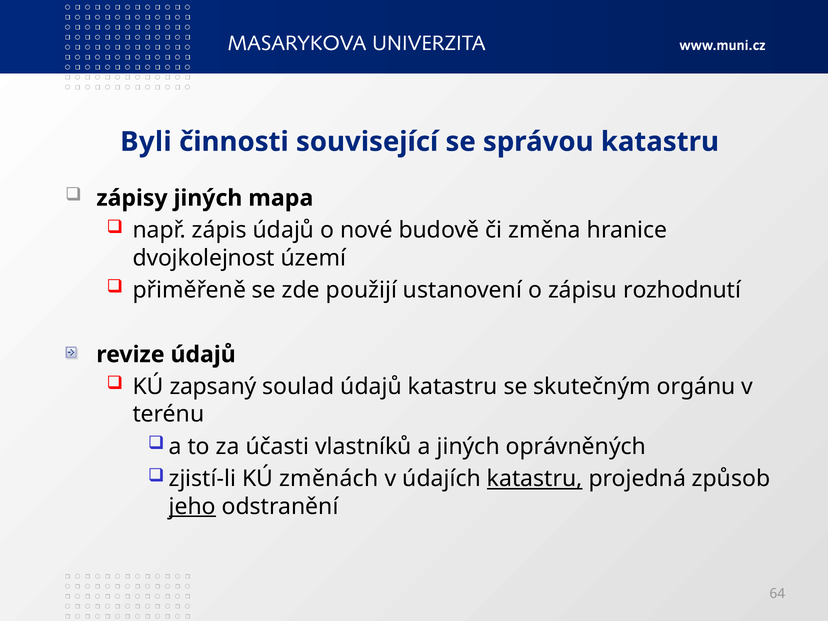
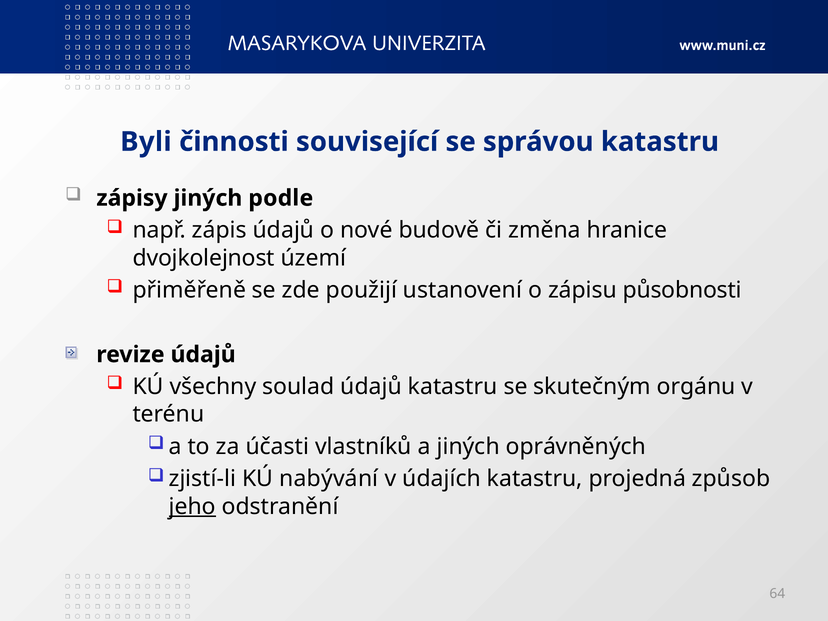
mapa: mapa -> podle
rozhodnutí: rozhodnutí -> působnosti
zapsaný: zapsaný -> všechny
změnách: změnách -> nabývání
katastru at (535, 479) underline: present -> none
